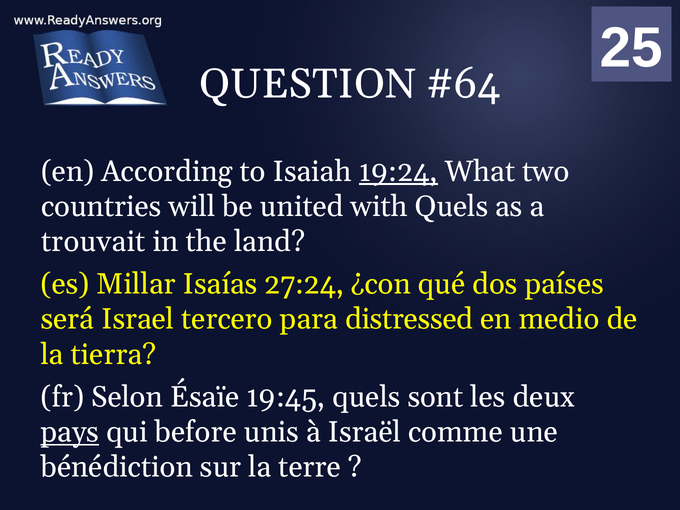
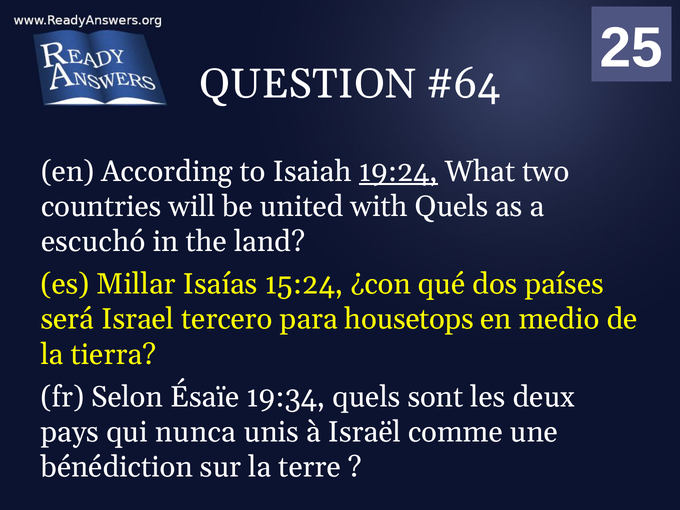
trouvait: trouvait -> escuchó
27:24: 27:24 -> 15:24
distressed: distressed -> housetops
19:45: 19:45 -> 19:34
pays underline: present -> none
before: before -> nunca
